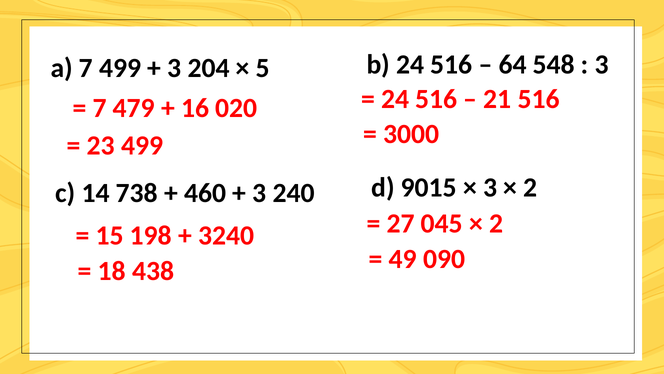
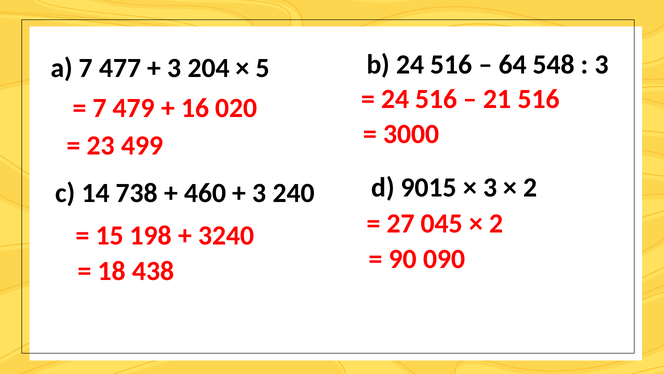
7 499: 499 -> 477
49: 49 -> 90
